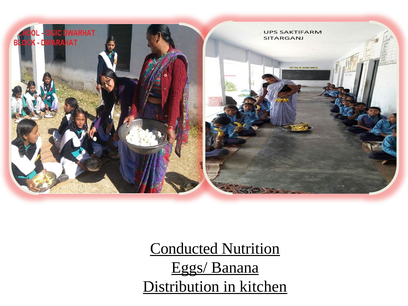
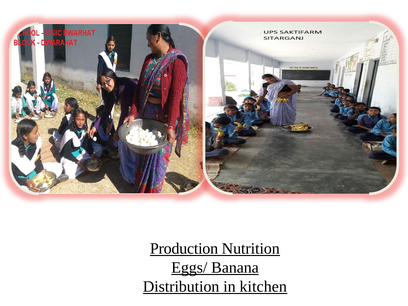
Conducted: Conducted -> Production
